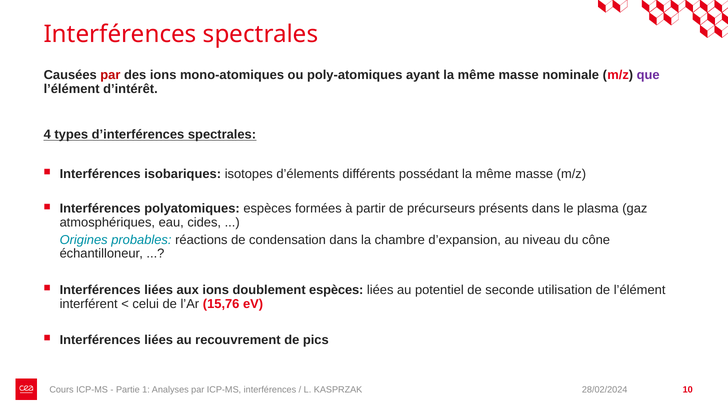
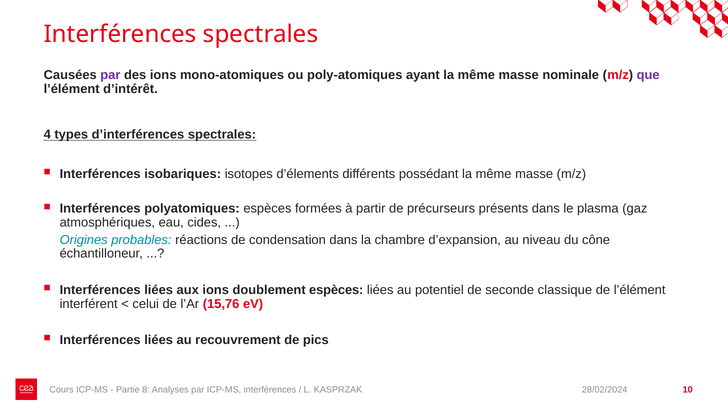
par at (110, 75) colour: red -> purple
utilisation: utilisation -> classique
1: 1 -> 8
